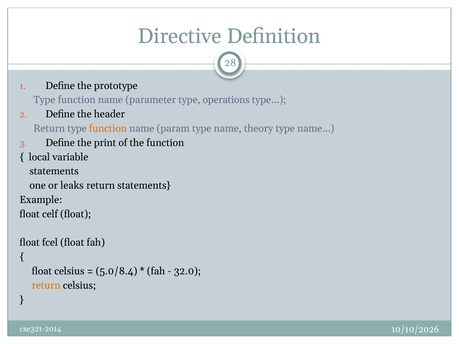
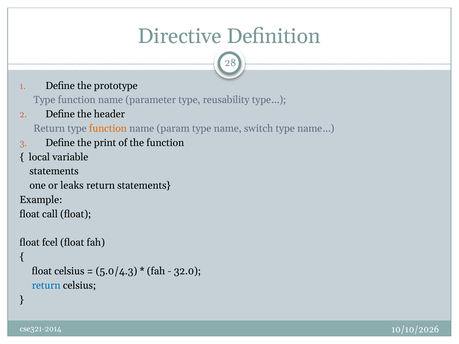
operations: operations -> reusability
theory: theory -> switch
celf: celf -> call
5.0/8.4: 5.0/8.4 -> 5.0/4.3
return at (46, 286) colour: orange -> blue
